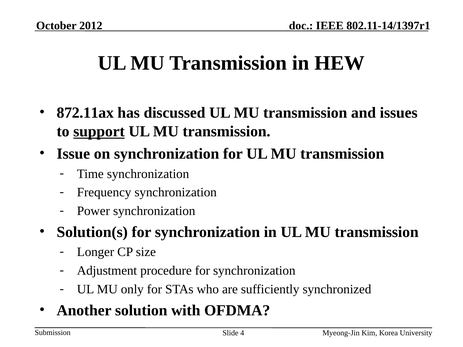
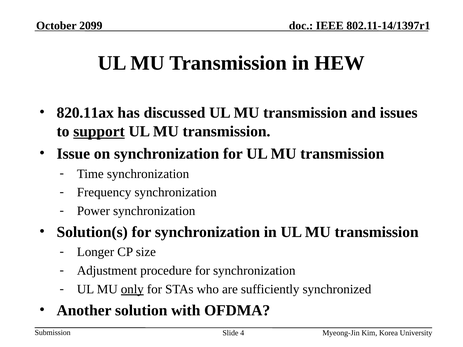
2012: 2012 -> 2099
872.11ax: 872.11ax -> 820.11ax
only underline: none -> present
